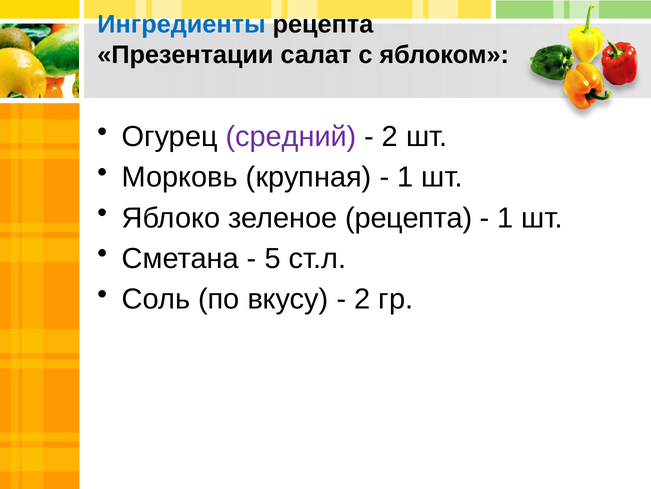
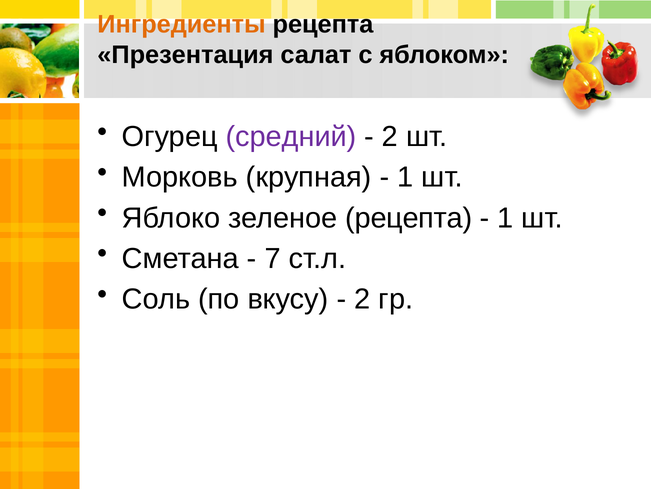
Ингредиенты colour: blue -> orange
Презентации: Презентации -> Презентация
5: 5 -> 7
